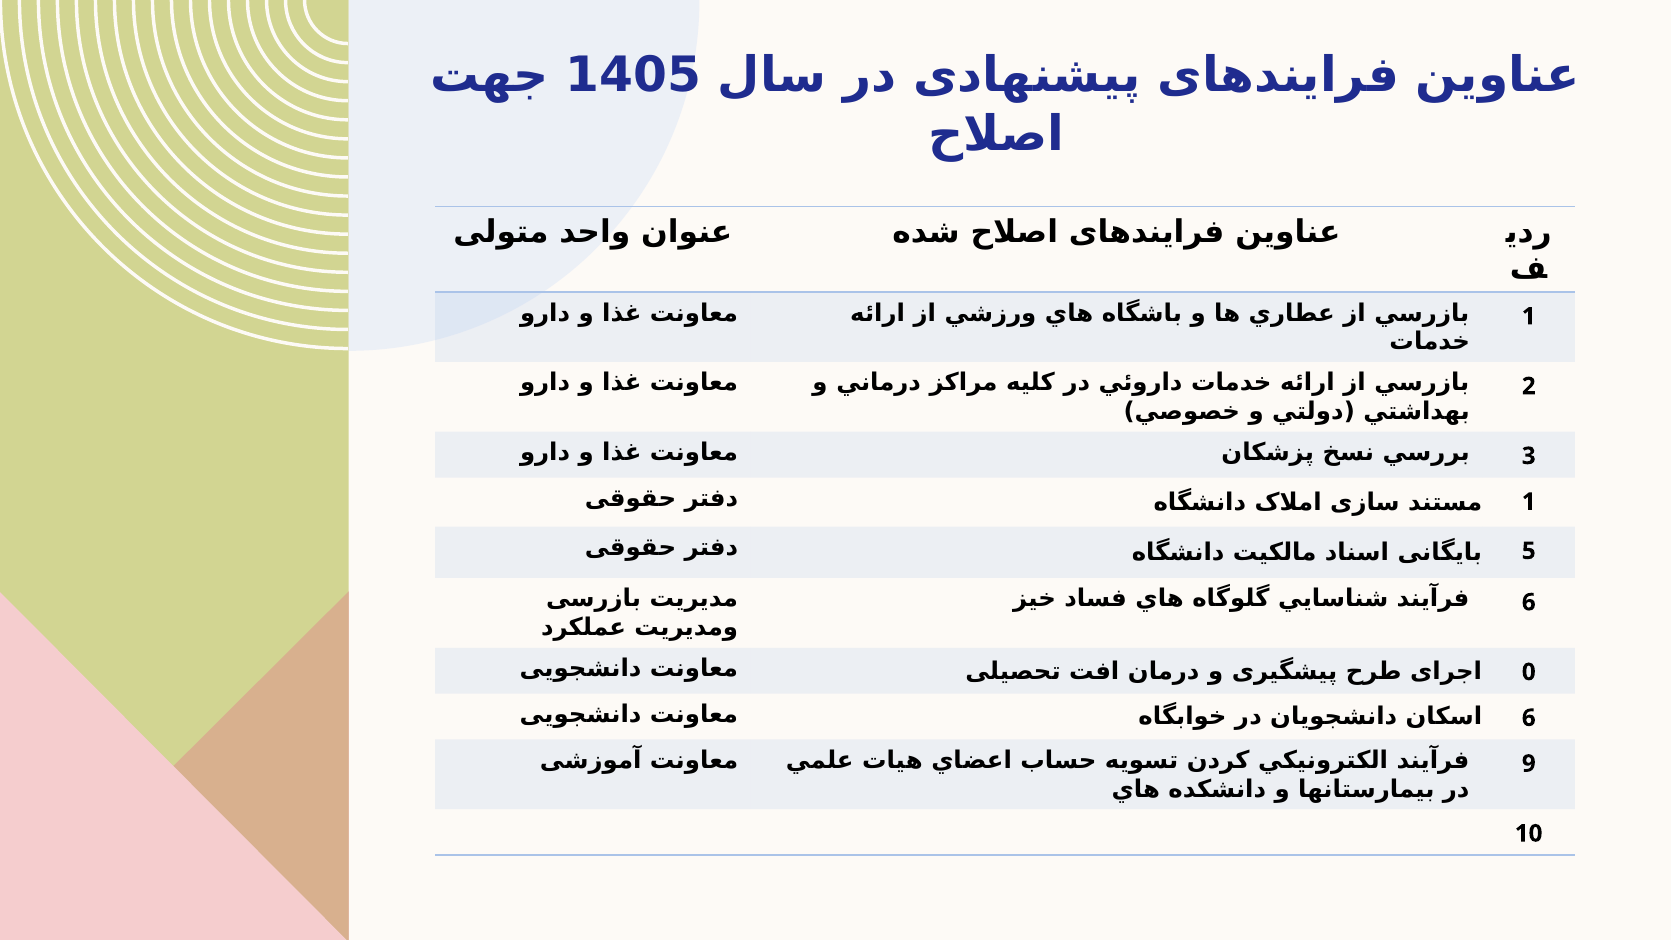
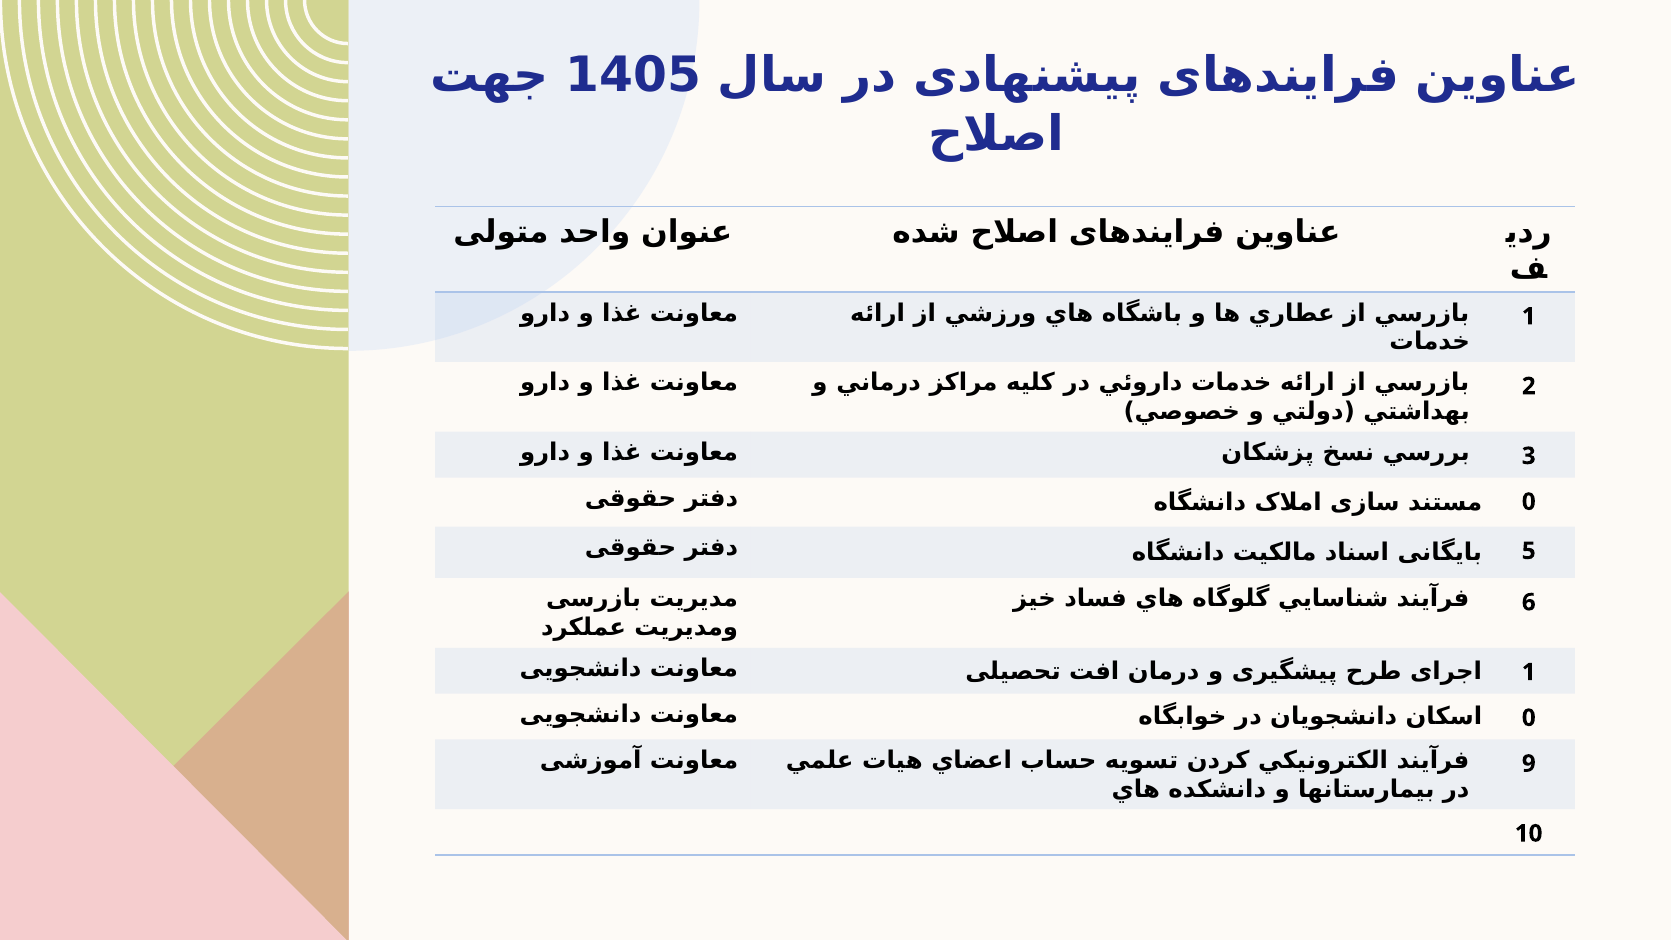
1 at (1529, 502): 1 -> 0
0 at (1529, 672): 0 -> 1
6 at (1529, 718): 6 -> 0
